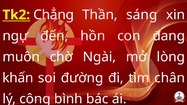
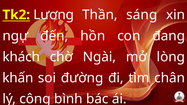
Chẳng: Chẳng -> Lương
muôn: muôn -> khách
